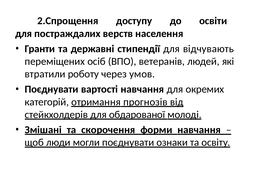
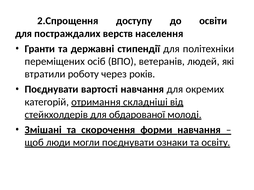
відчувають: відчувають -> політехніки
умов: умов -> років
прогнозів: прогнозів -> складніші
